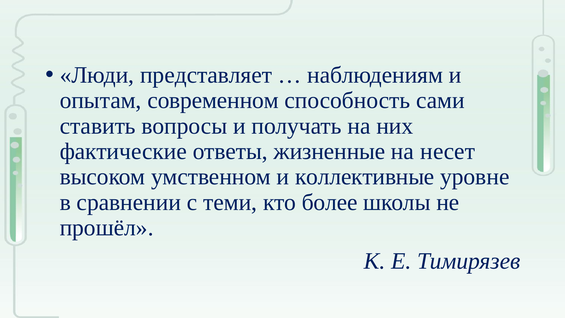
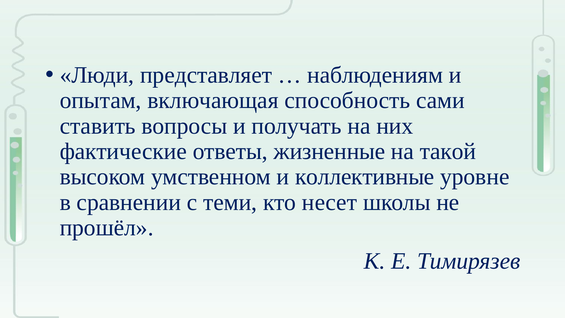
современном: современном -> включающая
несет: несет -> такой
более: более -> несет
